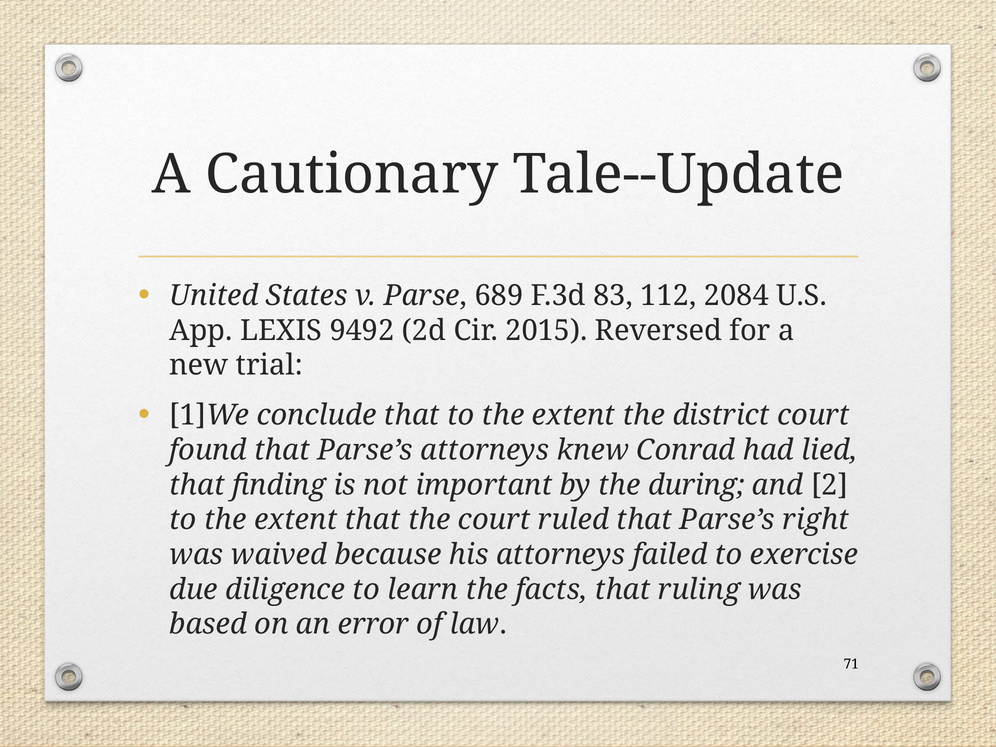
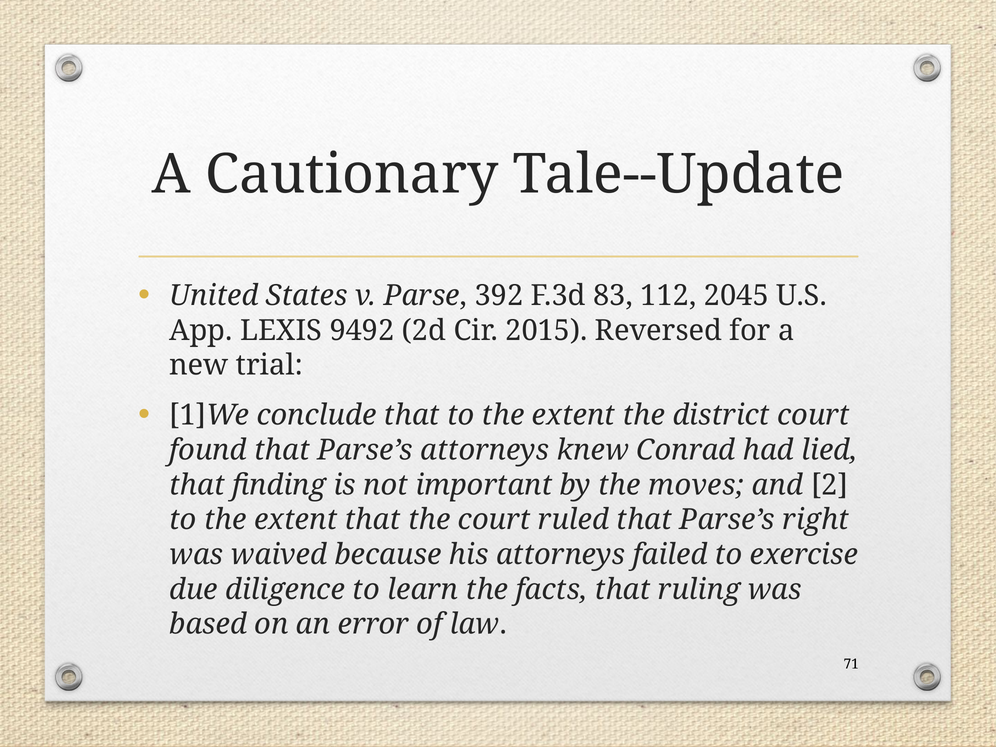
689: 689 -> 392
2084: 2084 -> 2045
during: during -> moves
